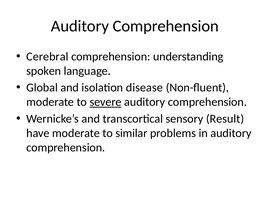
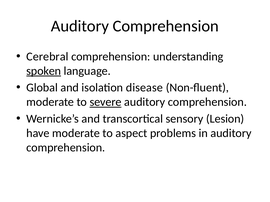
spoken underline: none -> present
Result: Result -> Lesion
similar: similar -> aspect
